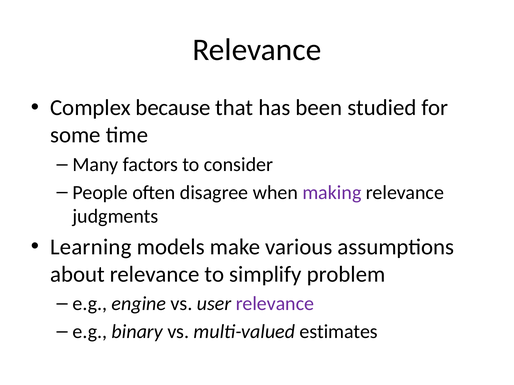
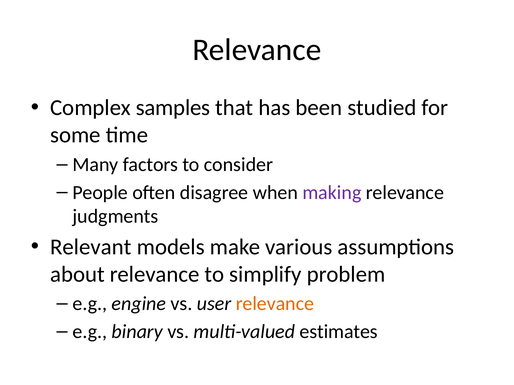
because: because -> samples
Learning: Learning -> Relevant
relevance at (275, 304) colour: purple -> orange
